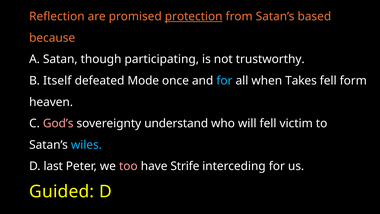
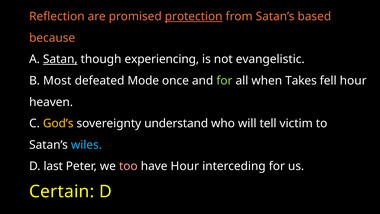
Satan underline: none -> present
participating: participating -> experiencing
trustworthy: trustworthy -> evangelistic
Itself: Itself -> Most
for at (224, 81) colour: light blue -> light green
fell form: form -> hour
God’s colour: pink -> yellow
will fell: fell -> tell
have Strife: Strife -> Hour
Guided: Guided -> Certain
